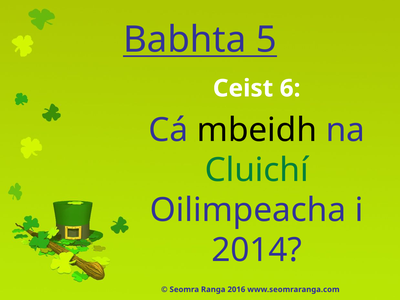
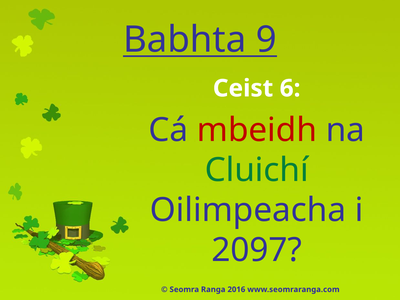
5: 5 -> 9
mbeidh colour: black -> red
2014: 2014 -> 2097
